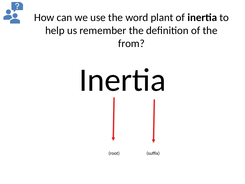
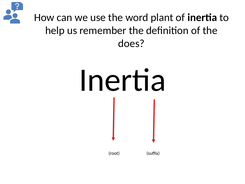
from: from -> does
